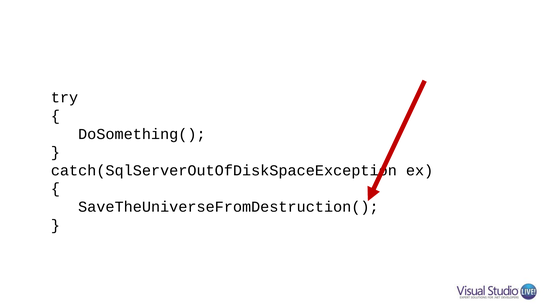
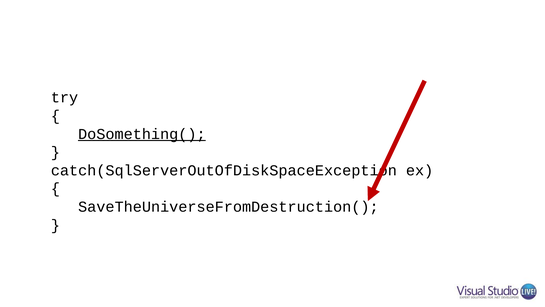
DoSomething( underline: none -> present
